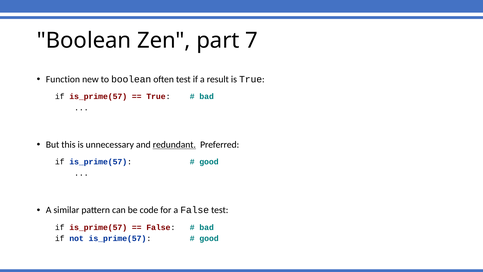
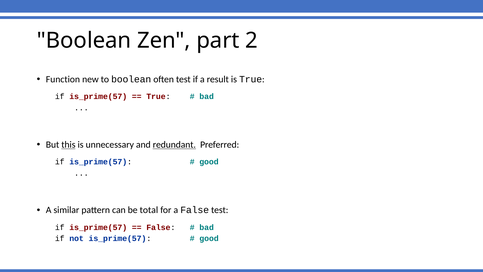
7: 7 -> 2
this underline: none -> present
code: code -> total
